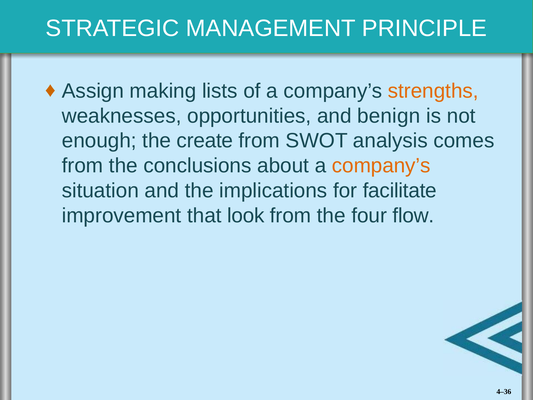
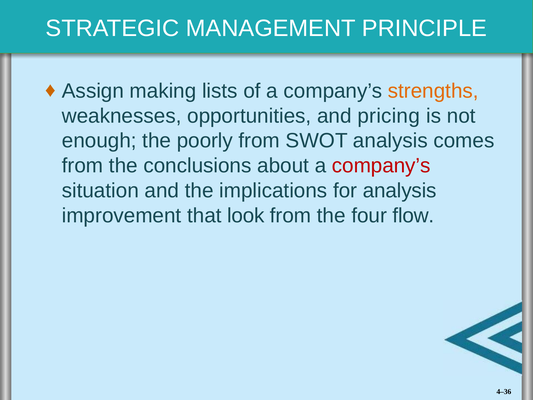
benign: benign -> pricing
create: create -> poorly
company’s at (381, 166) colour: orange -> red
for facilitate: facilitate -> analysis
